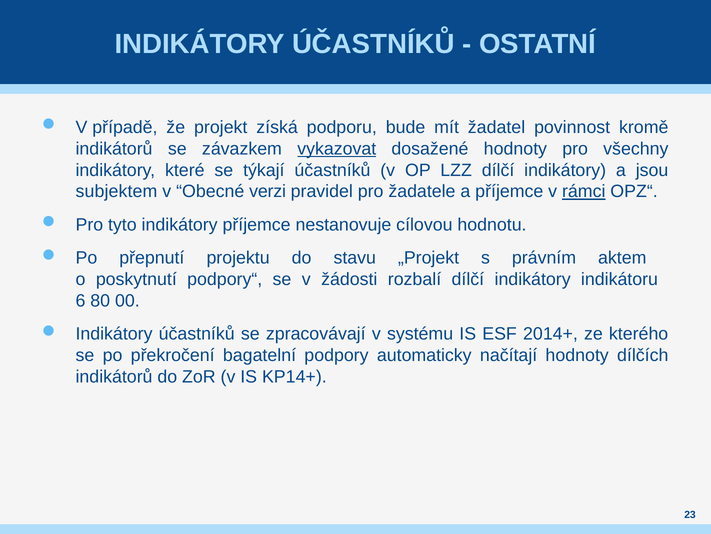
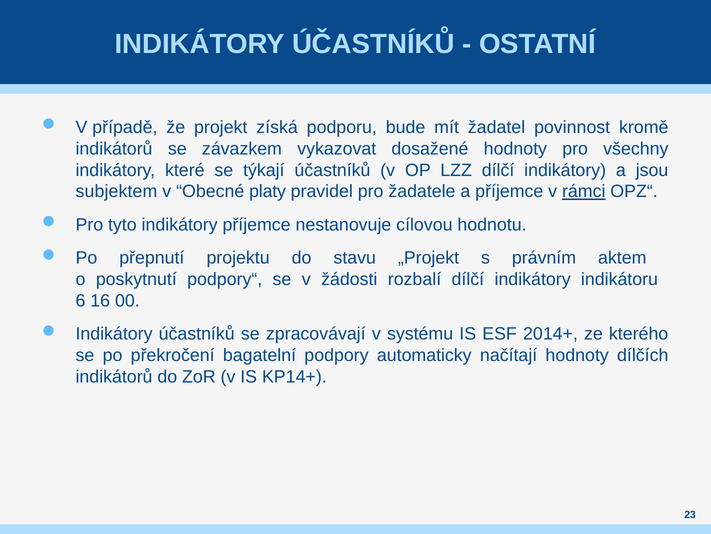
vykazovat underline: present -> none
verzi: verzi -> platy
80: 80 -> 16
